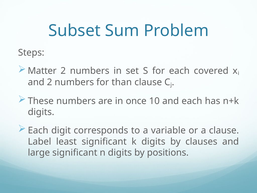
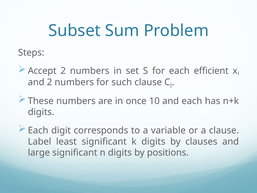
Matter: Matter -> Accept
covered: covered -> efficient
than: than -> such
